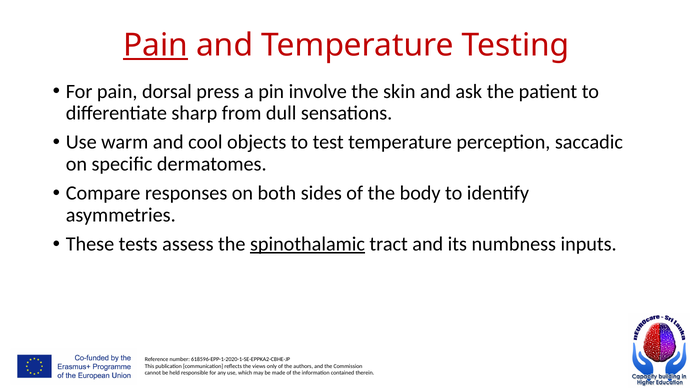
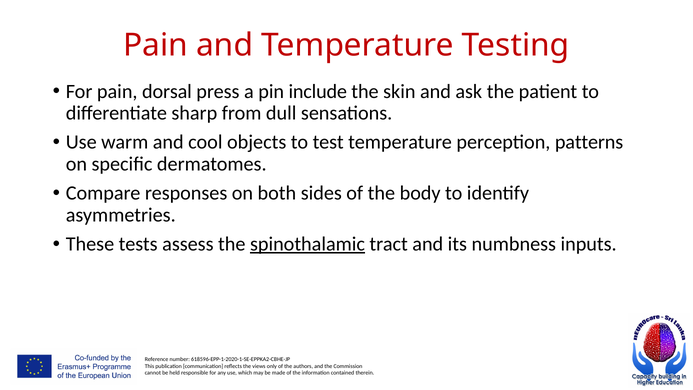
Pain at (156, 45) underline: present -> none
involve: involve -> include
saccadic: saccadic -> patterns
